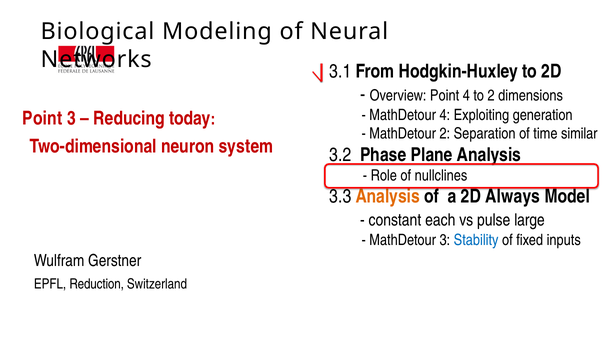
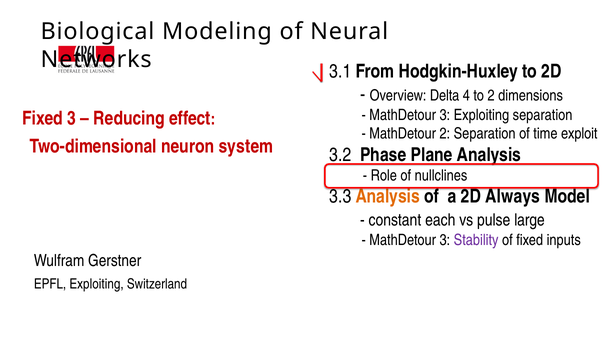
Overview Point: Point -> Delta
4 at (445, 115): 4 -> 3
Exploiting generation: generation -> separation
Point at (42, 119): Point -> Fixed
today: today -> effect
similar: similar -> exploit
Stability colour: blue -> purple
EPFL Reduction: Reduction -> Exploiting
